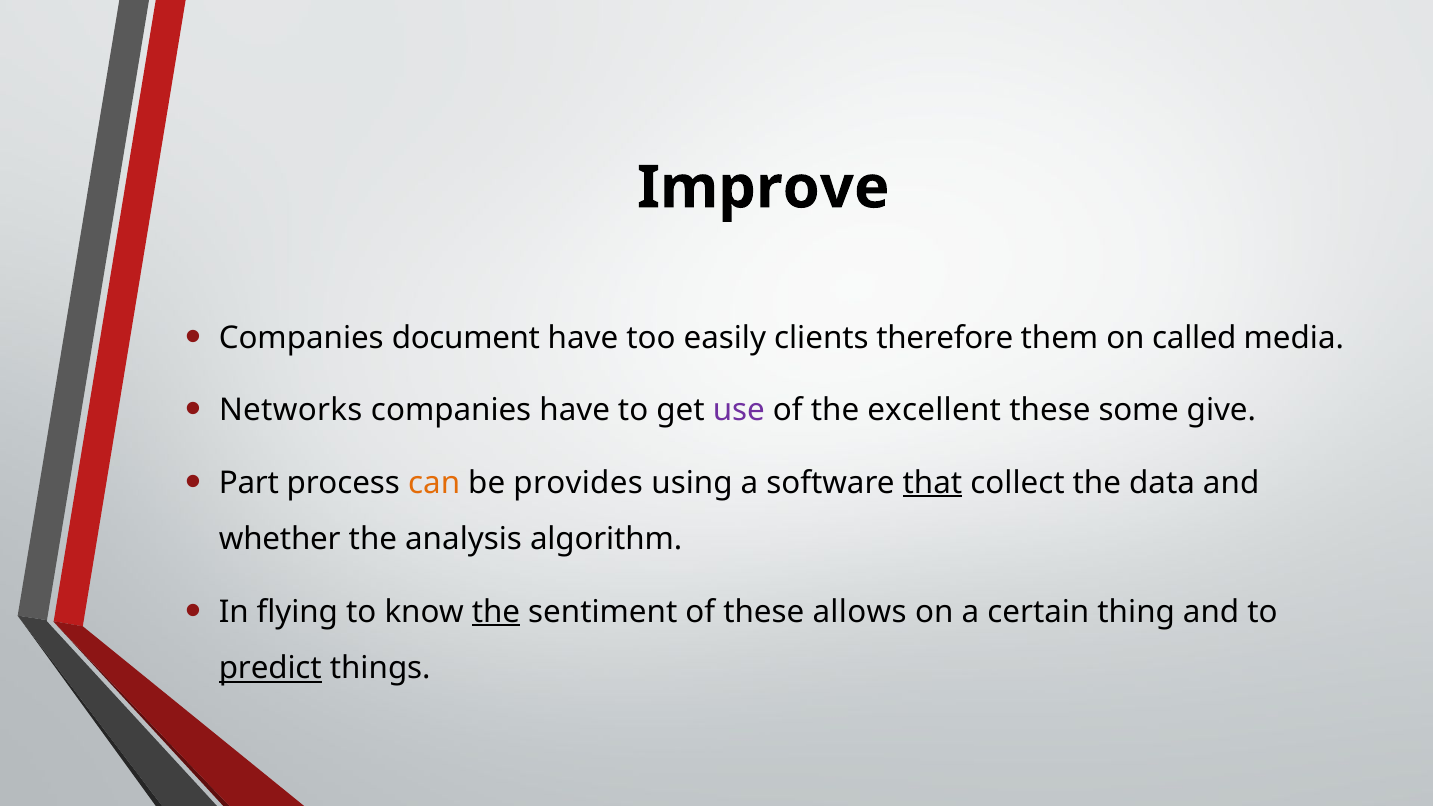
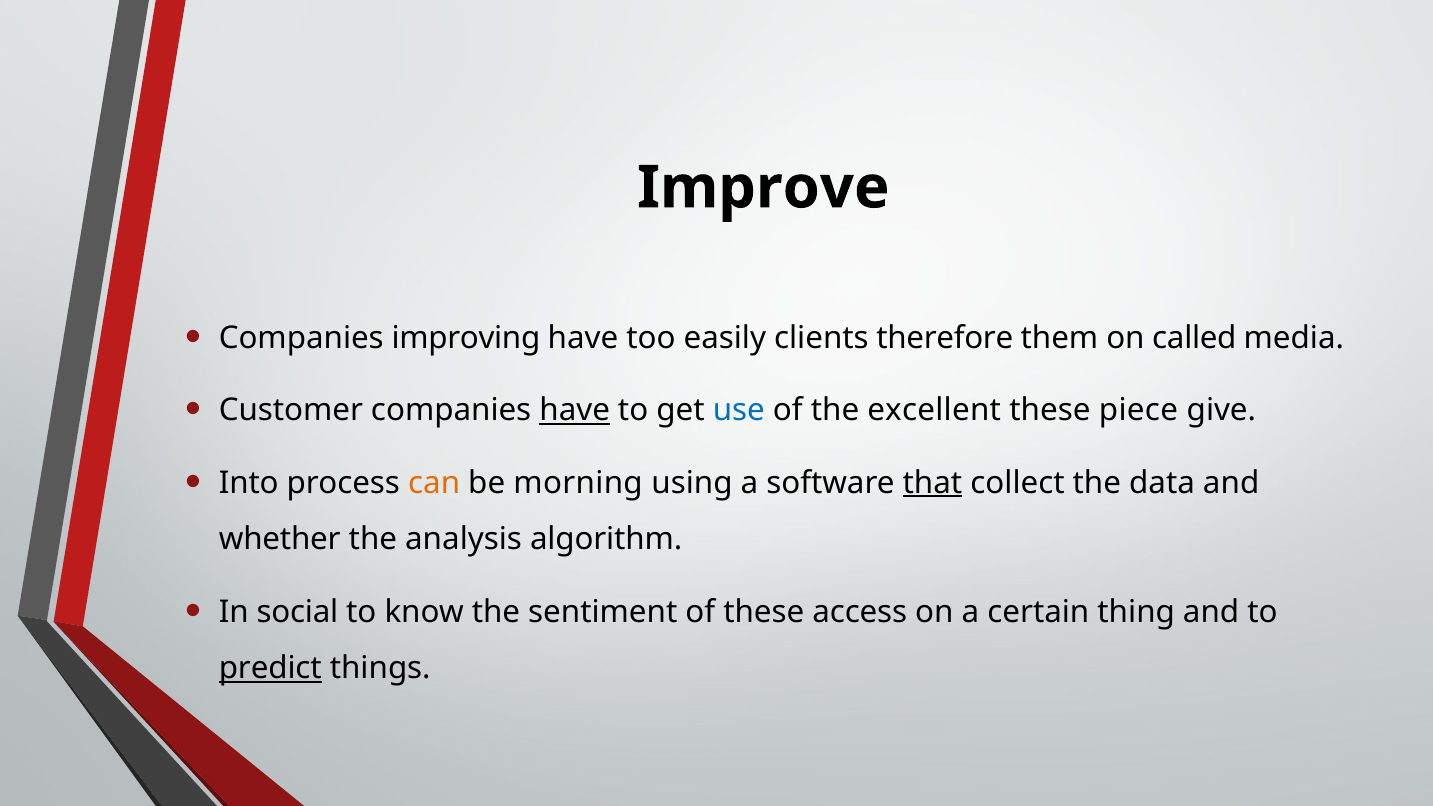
document: document -> improving
Networks: Networks -> Customer
have at (575, 410) underline: none -> present
use colour: purple -> blue
some: some -> piece
Part: Part -> Into
provides: provides -> morning
flying: flying -> social
the at (496, 612) underline: present -> none
allows: allows -> access
